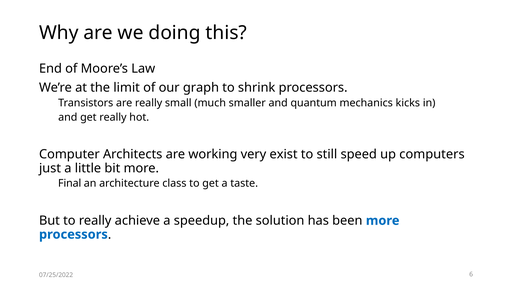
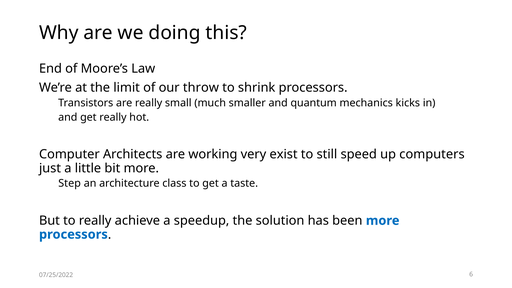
graph: graph -> throw
Final: Final -> Step
